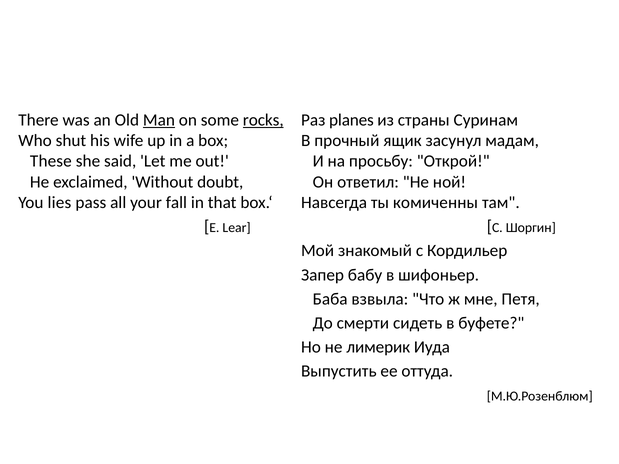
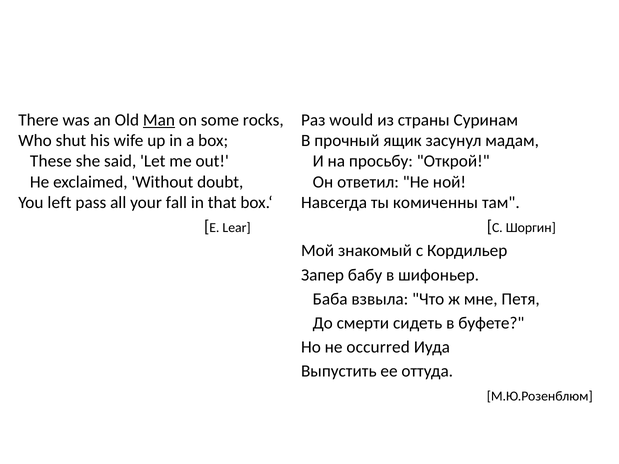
rocks underline: present -> none
planes: planes -> would
lies: lies -> left
лимерик: лимерик -> occurred
